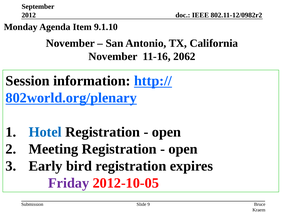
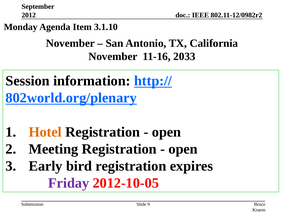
9.1.10: 9.1.10 -> 3.1.10
2062: 2062 -> 2033
Hotel colour: blue -> orange
